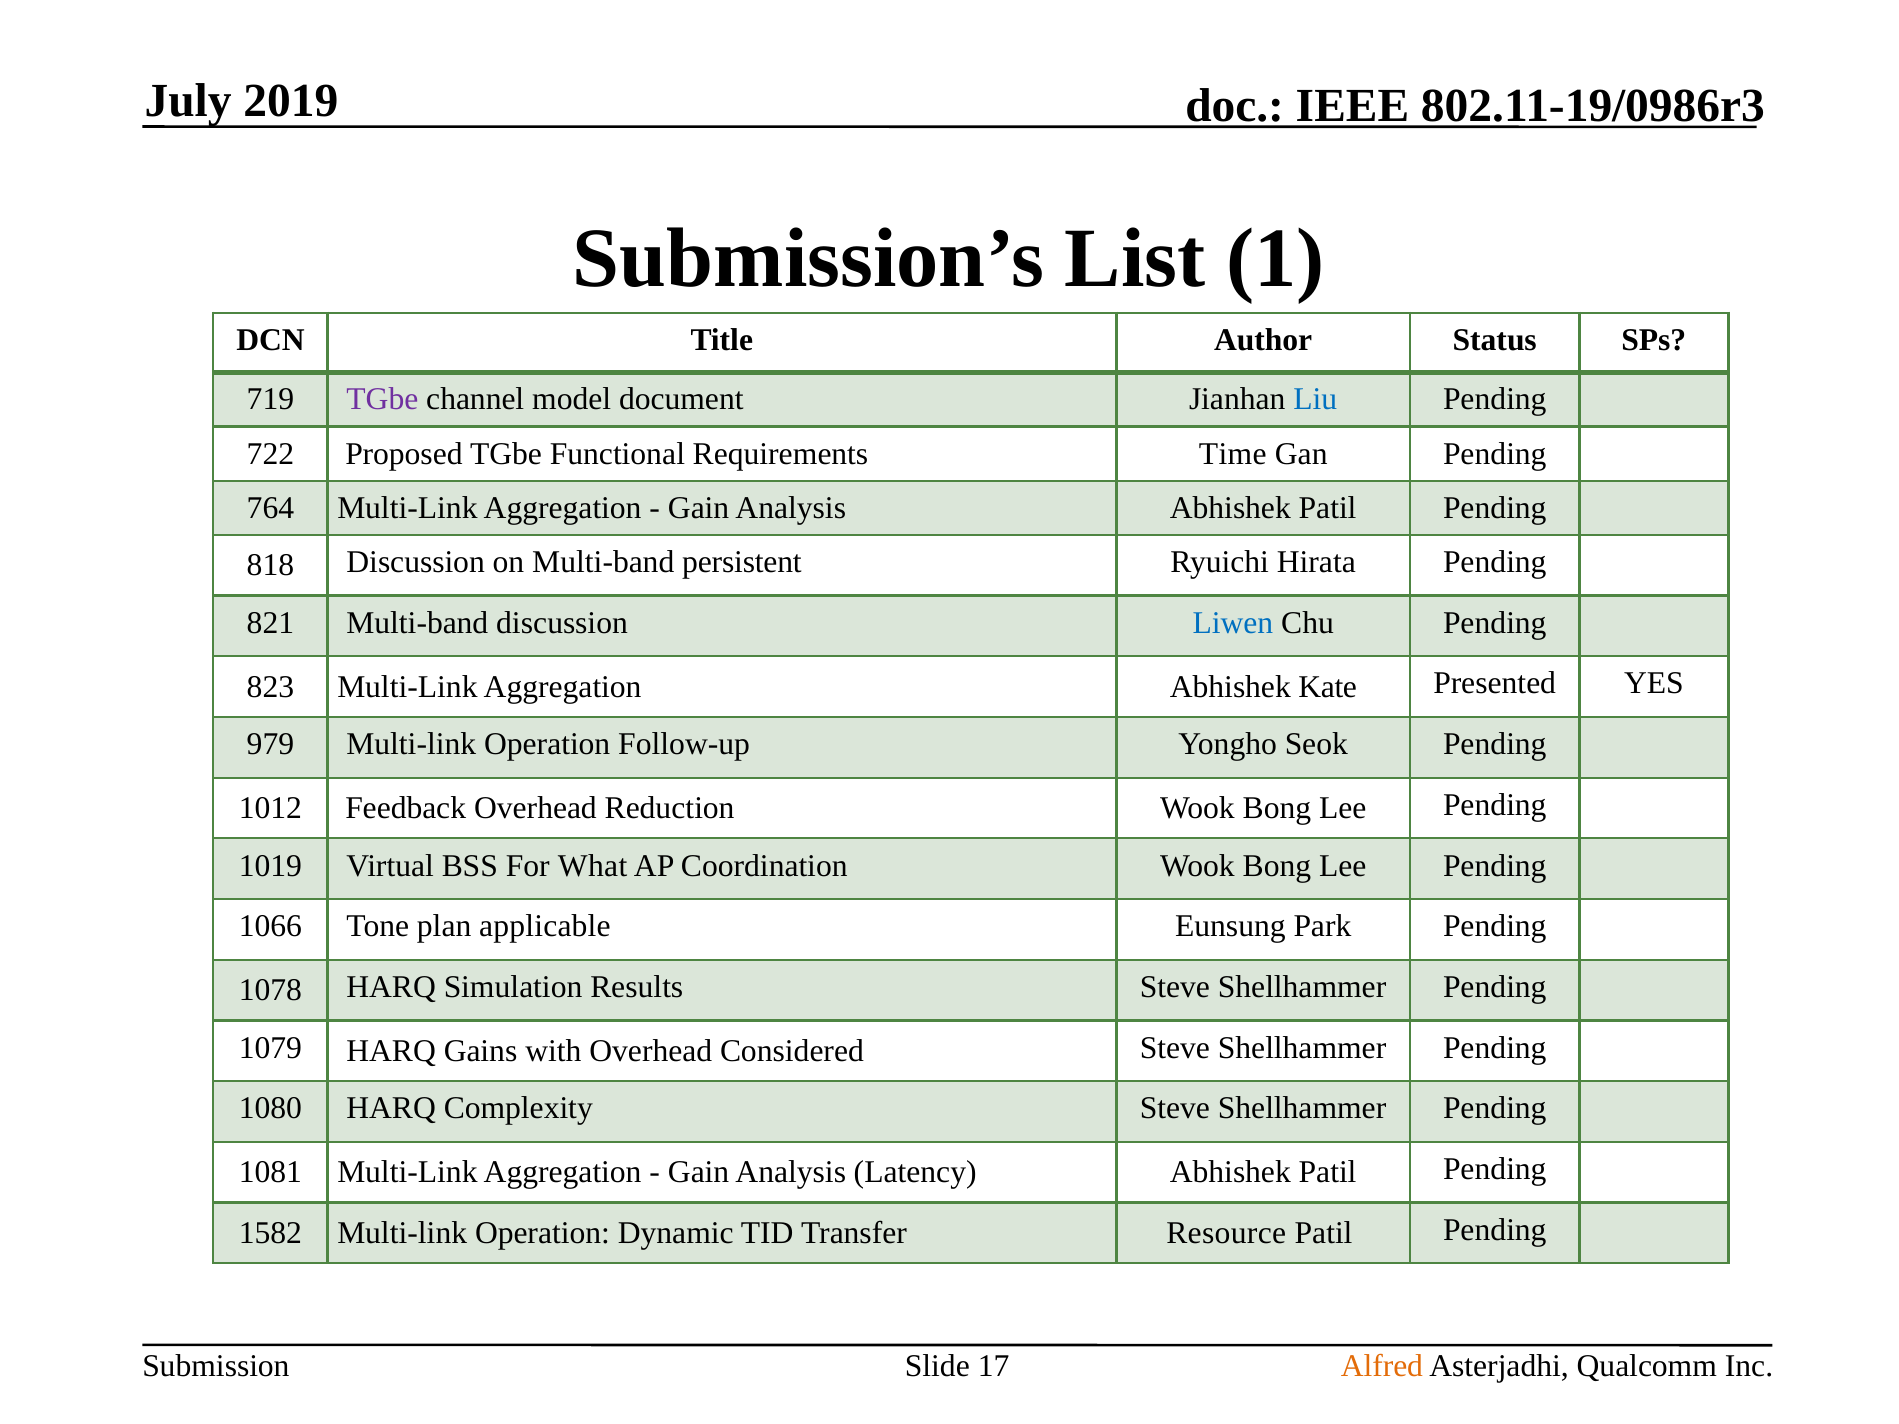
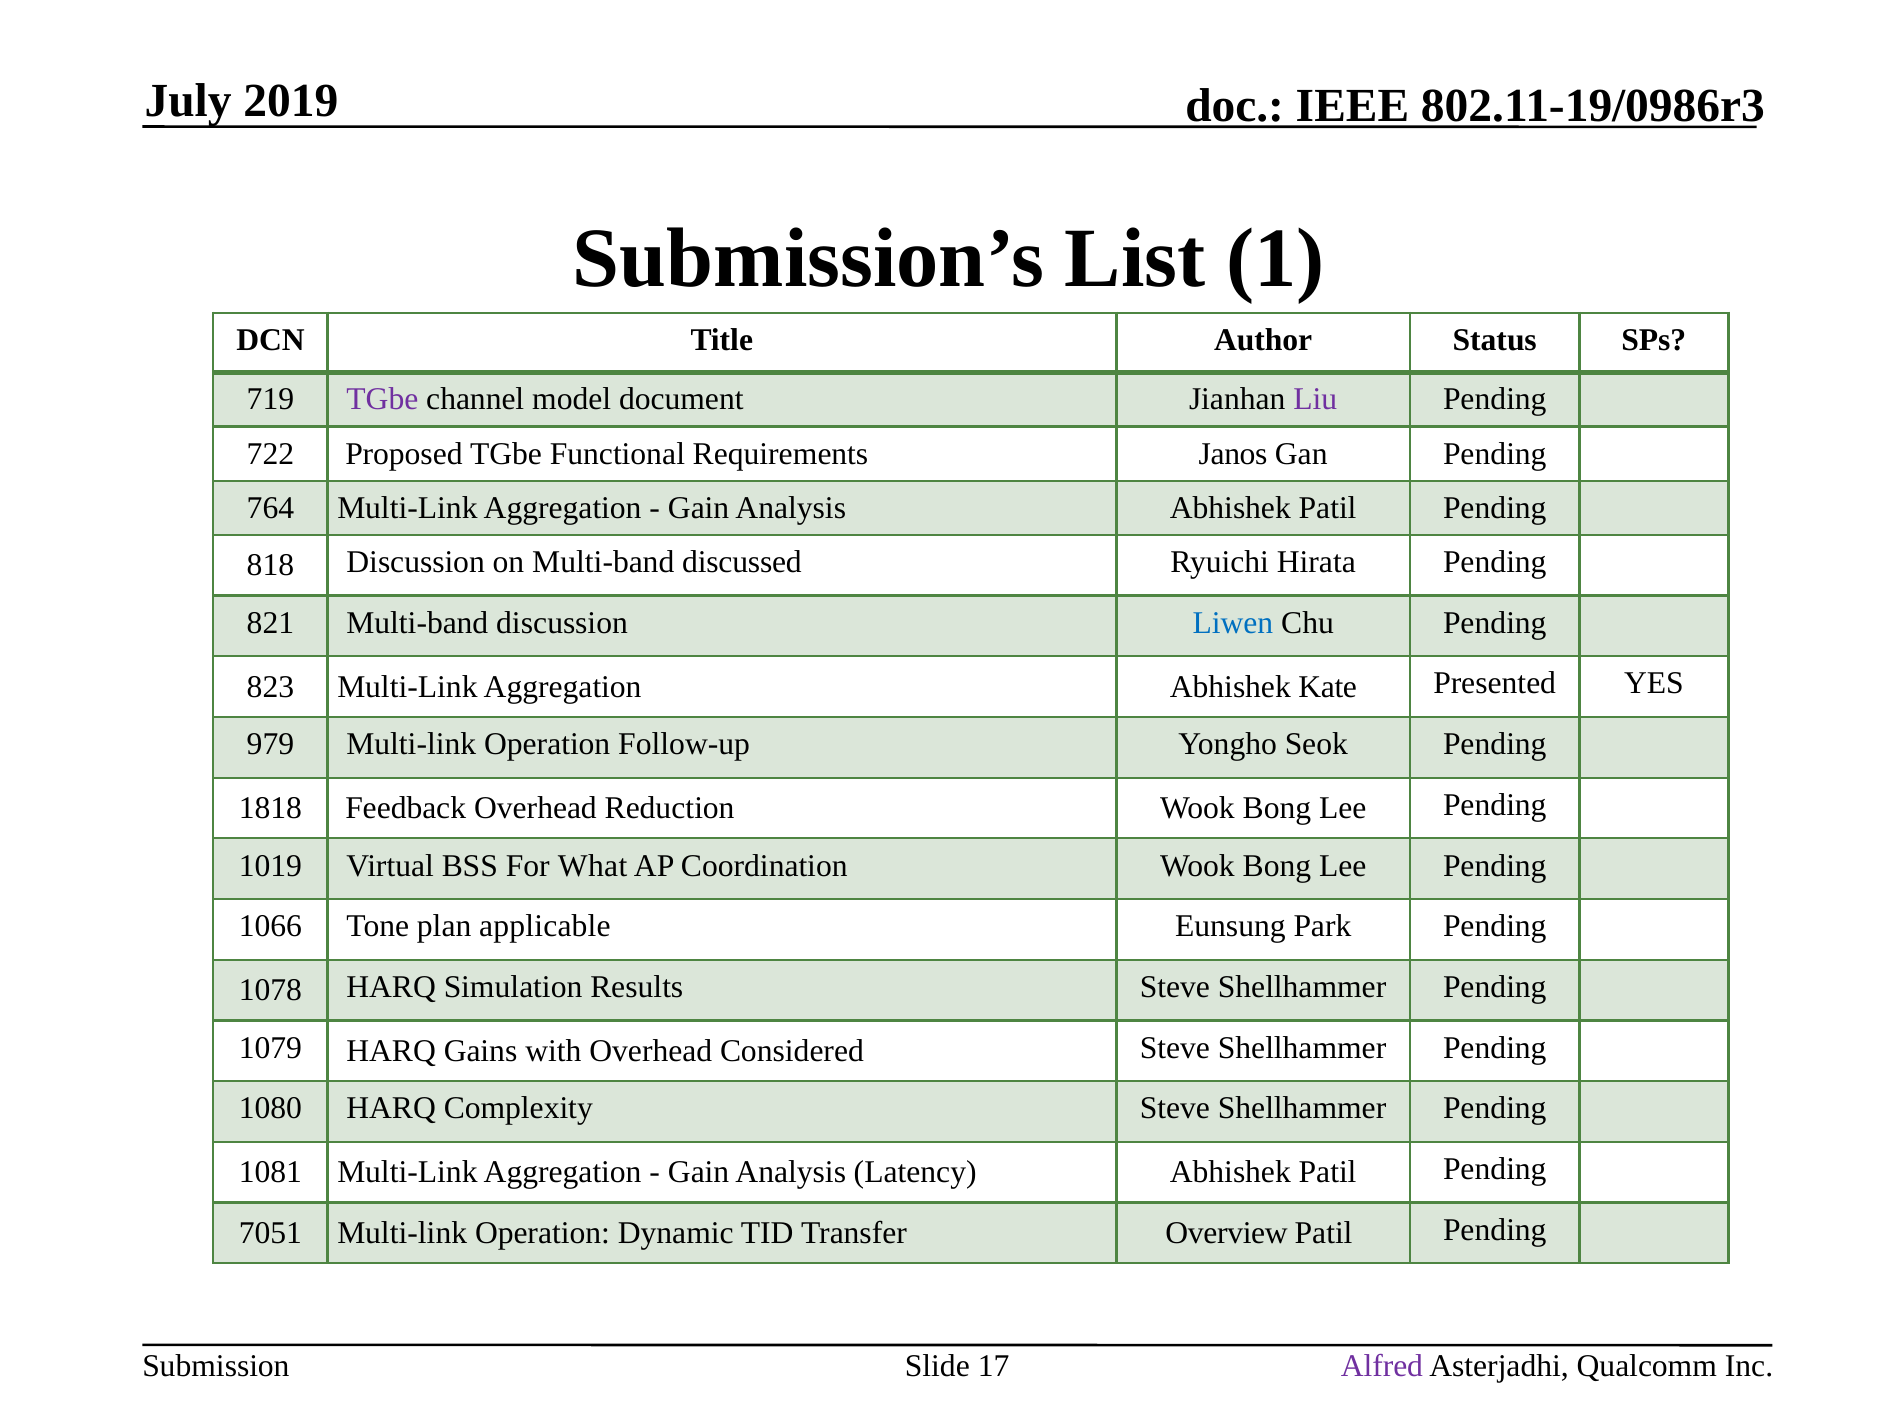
Liu colour: blue -> purple
Time: Time -> Janos
persistent: persistent -> discussed
1012: 1012 -> 1818
1582: 1582 -> 7051
Resource: Resource -> Overview
Alfred colour: orange -> purple
